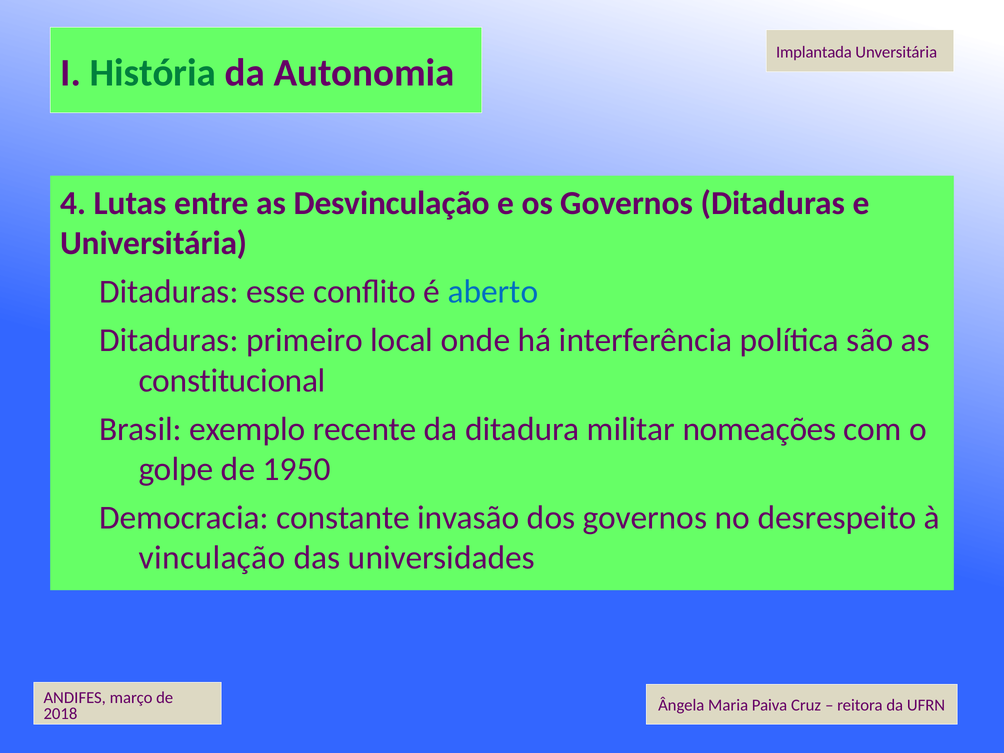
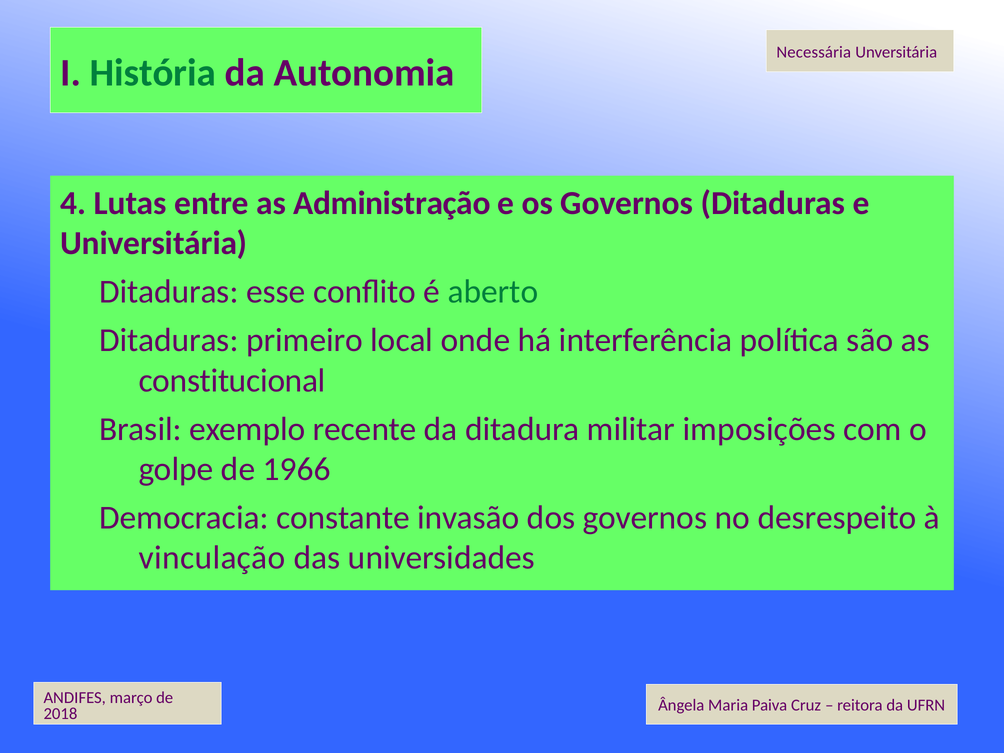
Implantada: Implantada -> Necessária
Desvinculação: Desvinculação -> Administração
aberto colour: blue -> green
nomeações: nomeações -> imposições
1950: 1950 -> 1966
